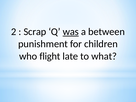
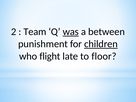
Scrap: Scrap -> Team
children underline: none -> present
what: what -> floor
